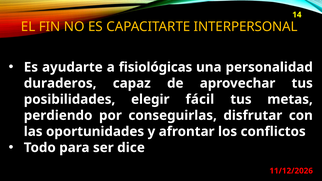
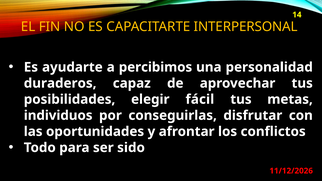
fisiológicas: fisiológicas -> percibimos
perdiendo: perdiendo -> individuos
dice: dice -> sido
